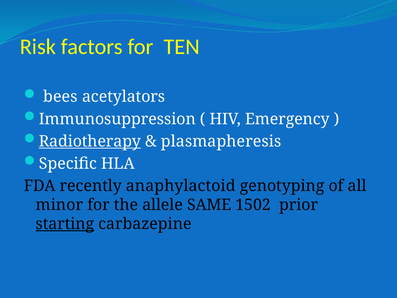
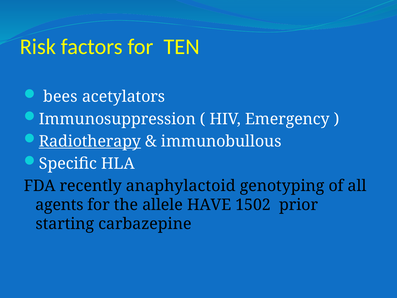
plasmapheresis: plasmapheresis -> immunobullous
minor: minor -> agents
SAME: SAME -> HAVE
starting underline: present -> none
